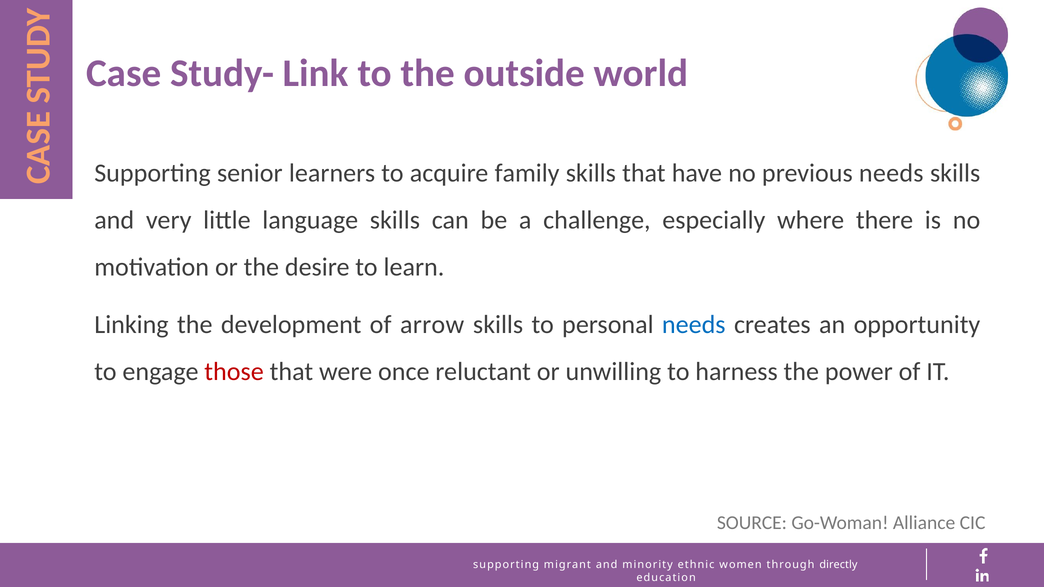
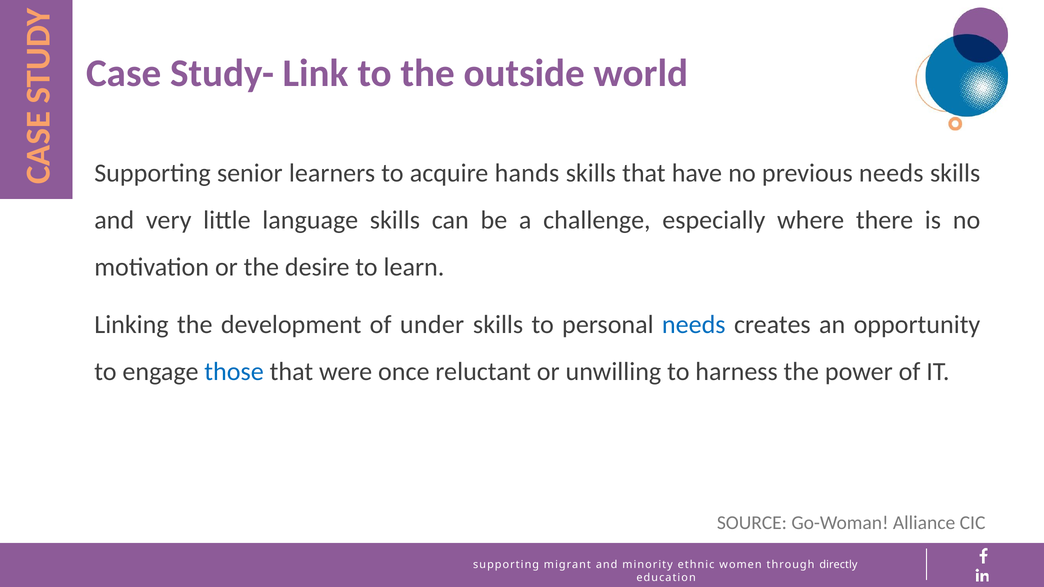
family: family -> hands
arrow: arrow -> under
those colour: red -> blue
